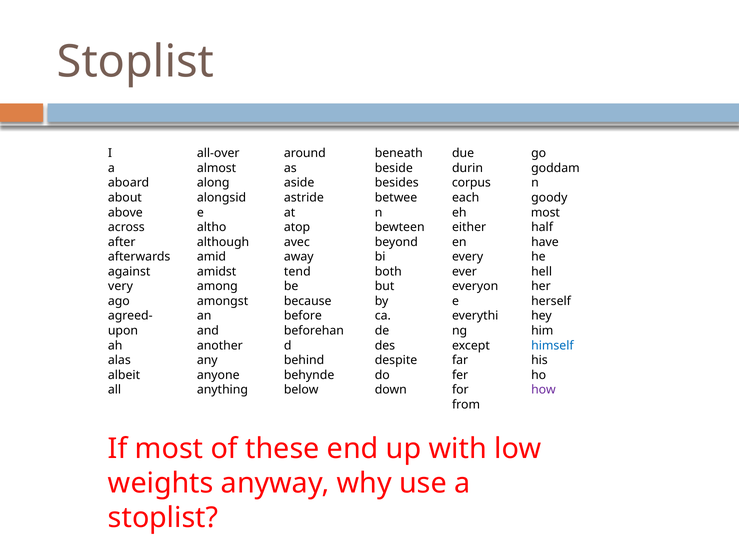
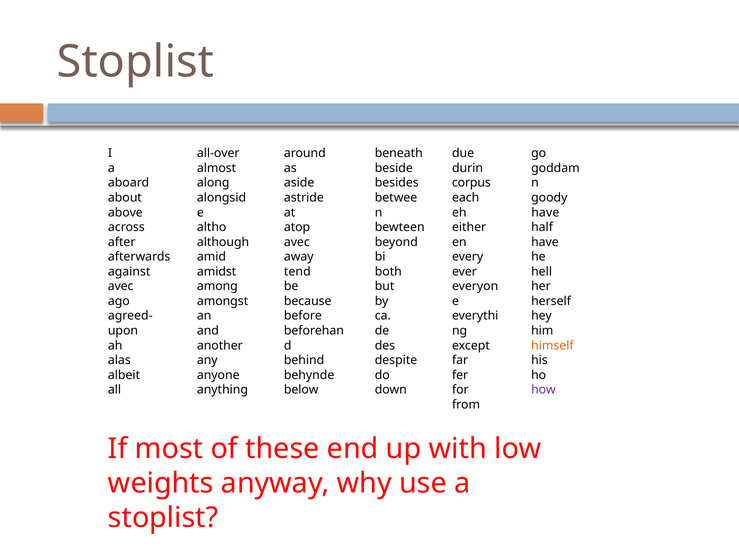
most at (545, 213): most -> have
very at (120, 286): very -> avec
himself colour: blue -> orange
